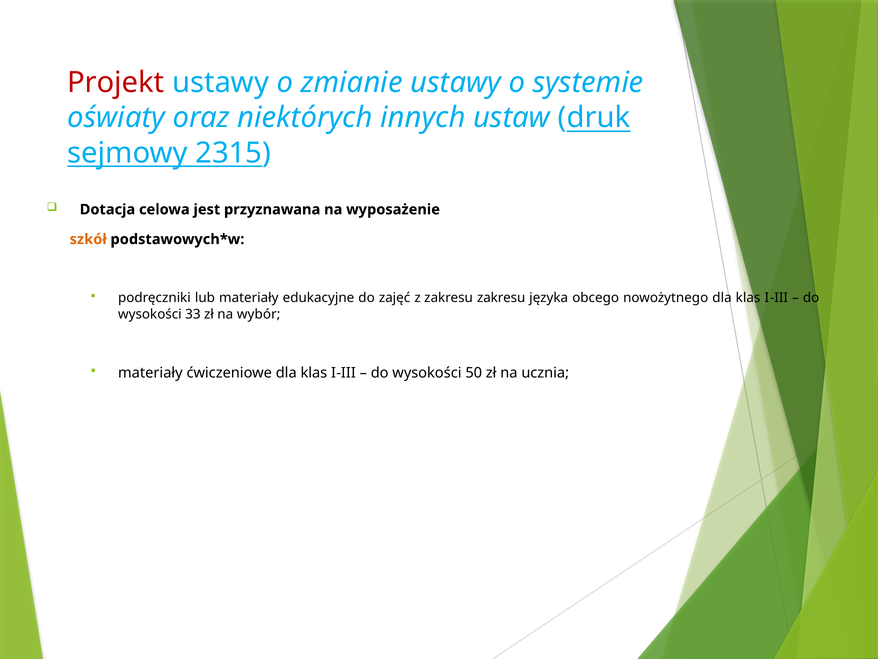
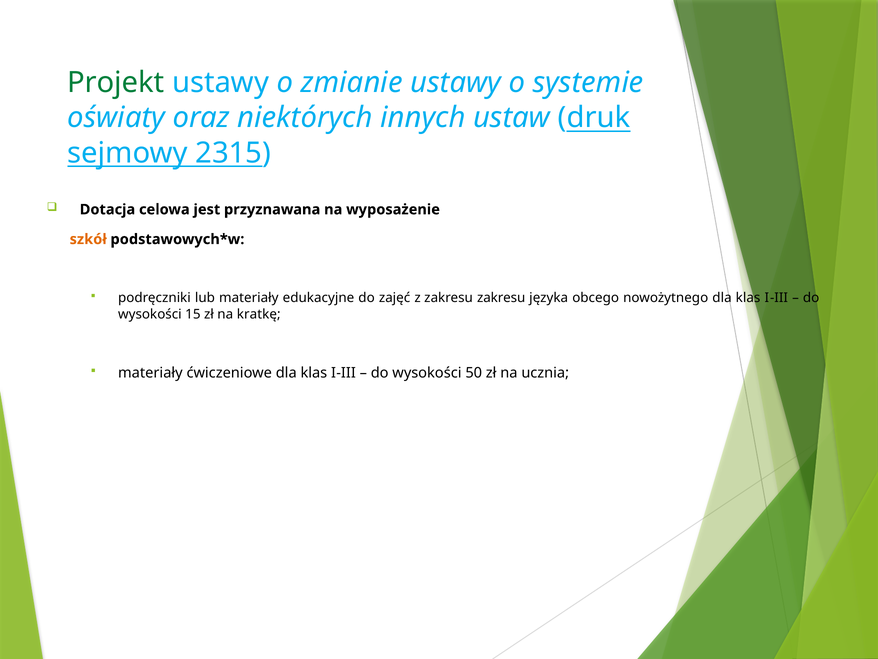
Projekt colour: red -> green
33: 33 -> 15
wybór: wybór -> kratkę
